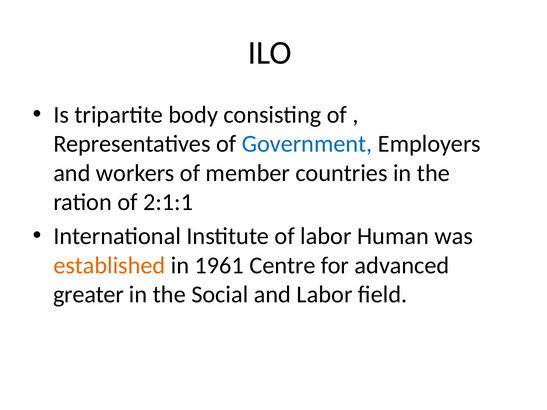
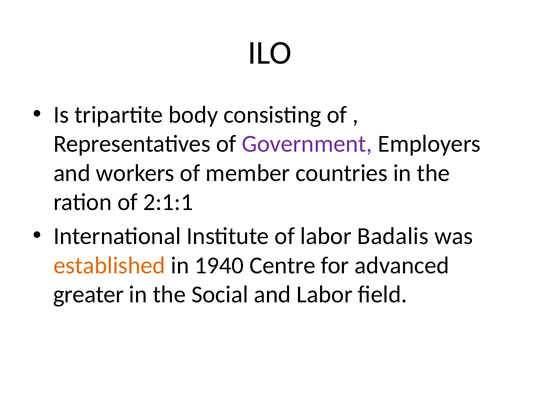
Government colour: blue -> purple
Human: Human -> Badalis
1961: 1961 -> 1940
